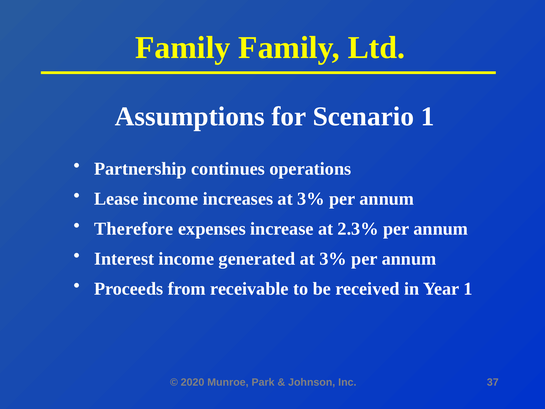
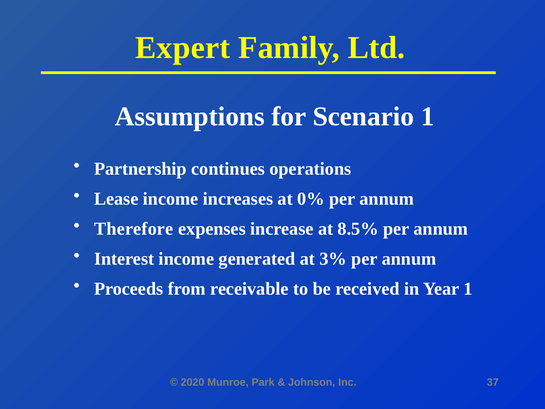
Family at (183, 48): Family -> Expert
increases at 3%: 3% -> 0%
2.3%: 2.3% -> 8.5%
